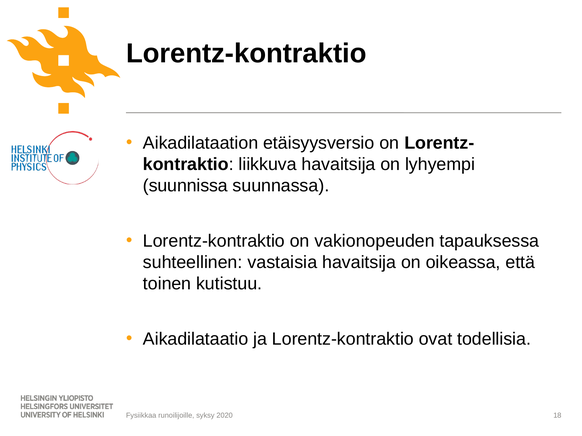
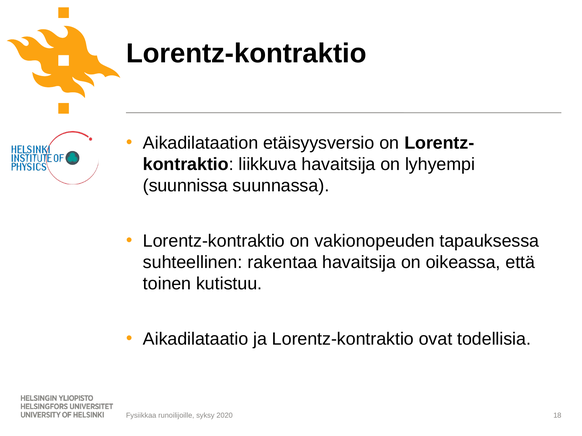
vastaisia: vastaisia -> rakentaa
